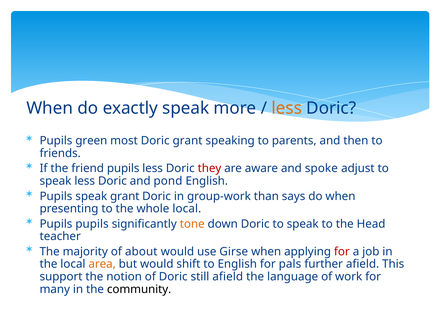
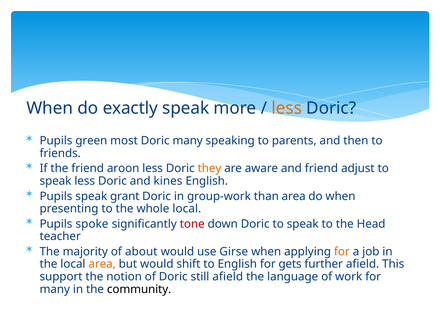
Doric grant: grant -> many
friend pupils: pupils -> aroon
they colour: red -> orange
and spoke: spoke -> friend
pond: pond -> kines
than says: says -> area
Pupils pupils: pupils -> spoke
tone colour: orange -> red
for at (342, 252) colour: red -> orange
pals: pals -> gets
